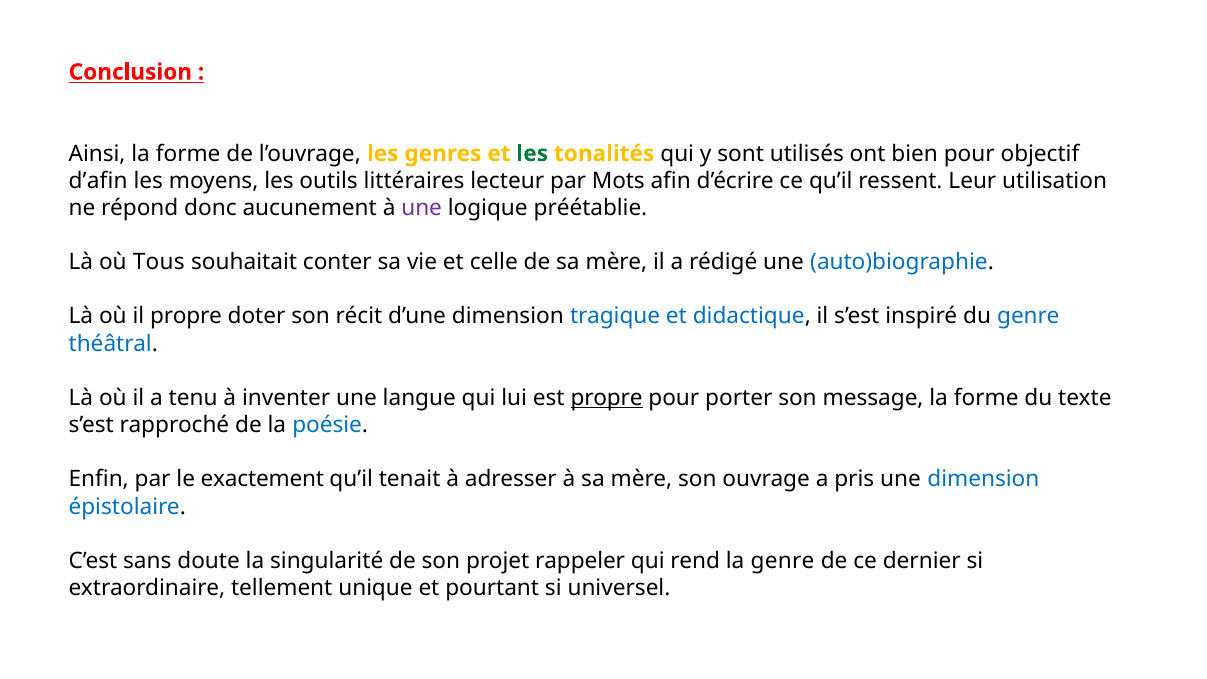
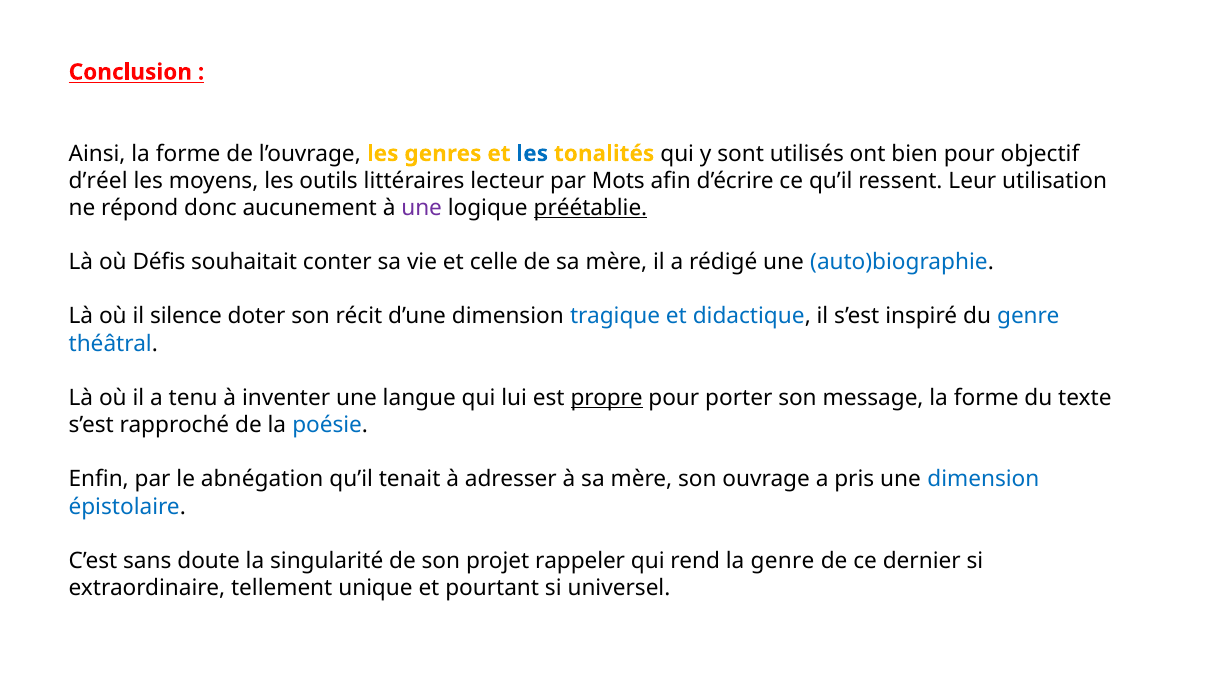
les at (532, 154) colour: green -> blue
d’afin: d’afin -> d’réel
préétablie underline: none -> present
Tous: Tous -> Défis
il propre: propre -> silence
exactement: exactement -> abnégation
